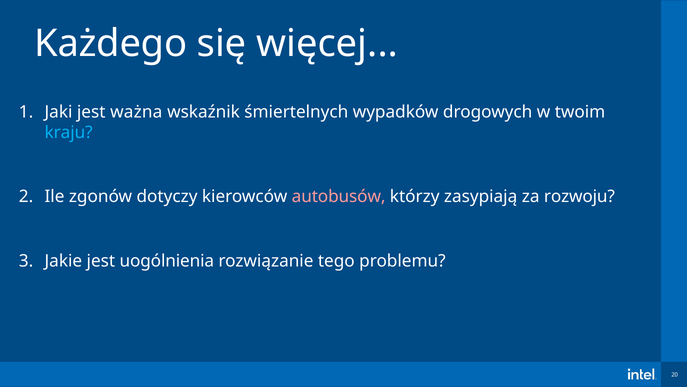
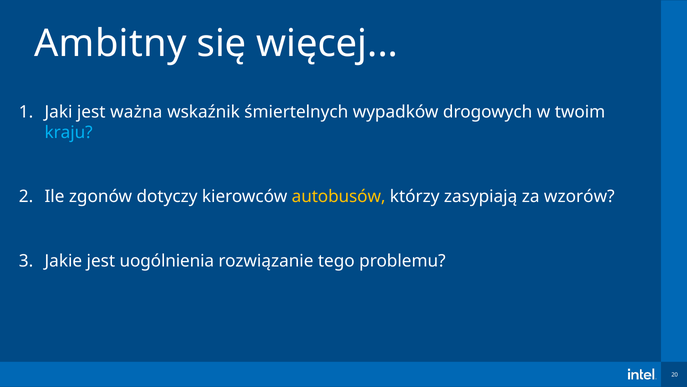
Każdego: Każdego -> Ambitny
autobusów colour: pink -> yellow
rozwoju: rozwoju -> wzorów
